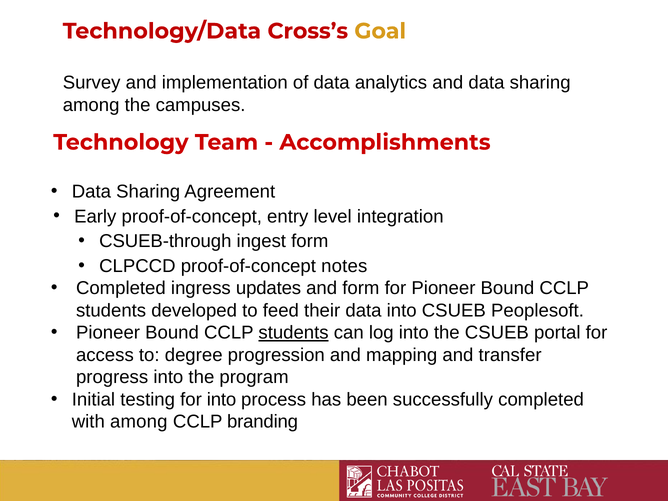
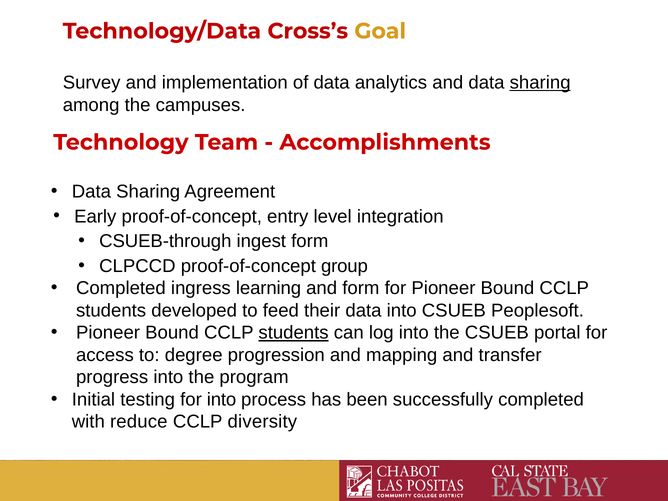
sharing at (540, 83) underline: none -> present
notes: notes -> group
updates: updates -> learning
with among: among -> reduce
branding: branding -> diversity
